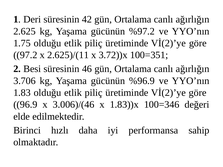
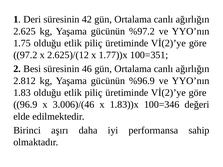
2.625)/(11: 2.625)/(11 -> 2.625)/(12
3.72))x: 3.72))x -> 1.77))x
3.706: 3.706 -> 2.812
hızlı: hızlı -> aşırı
